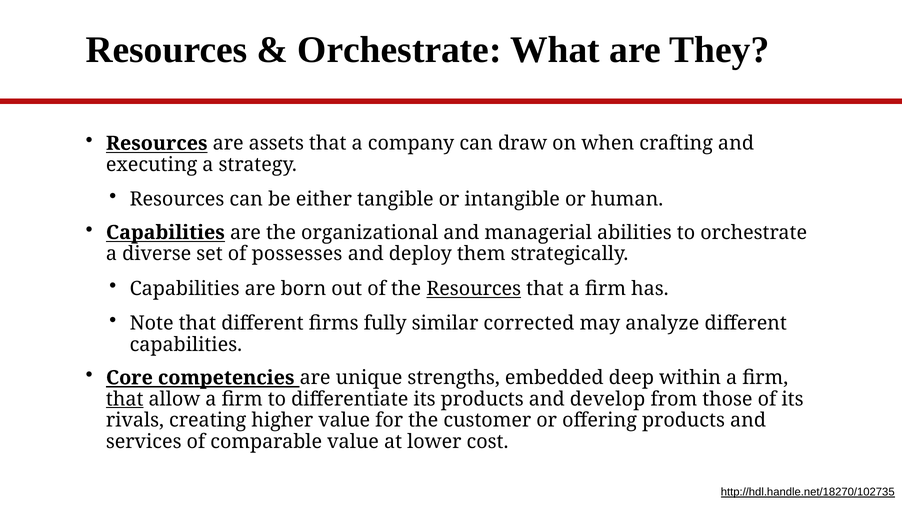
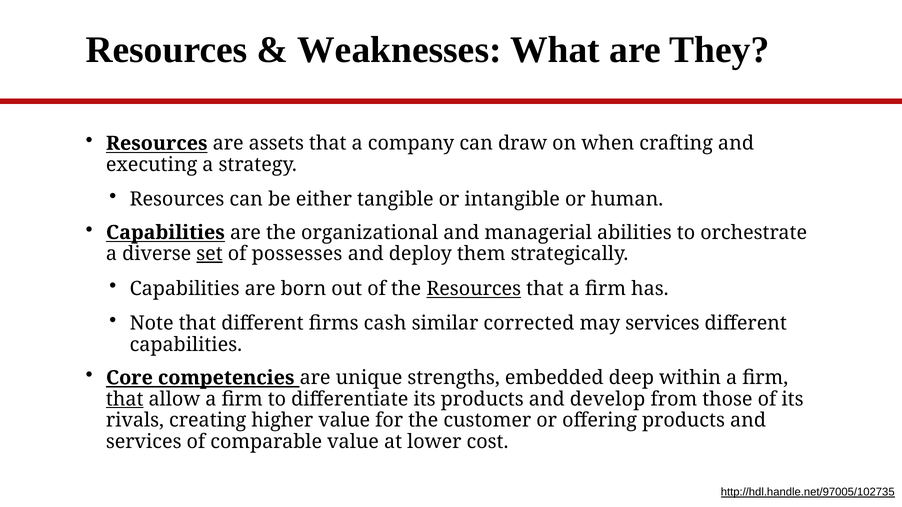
Orchestrate at (400, 50): Orchestrate -> Weaknesses
set underline: none -> present
fully: fully -> cash
may analyze: analyze -> services
http://hdl.handle.net/18270/102735: http://hdl.handle.net/18270/102735 -> http://hdl.handle.net/97005/102735
